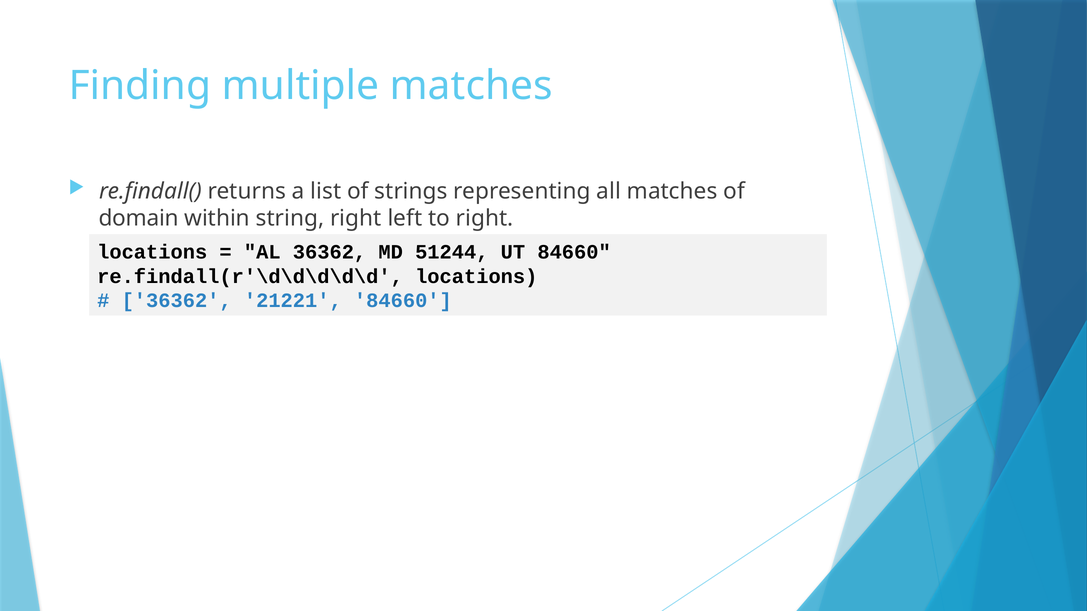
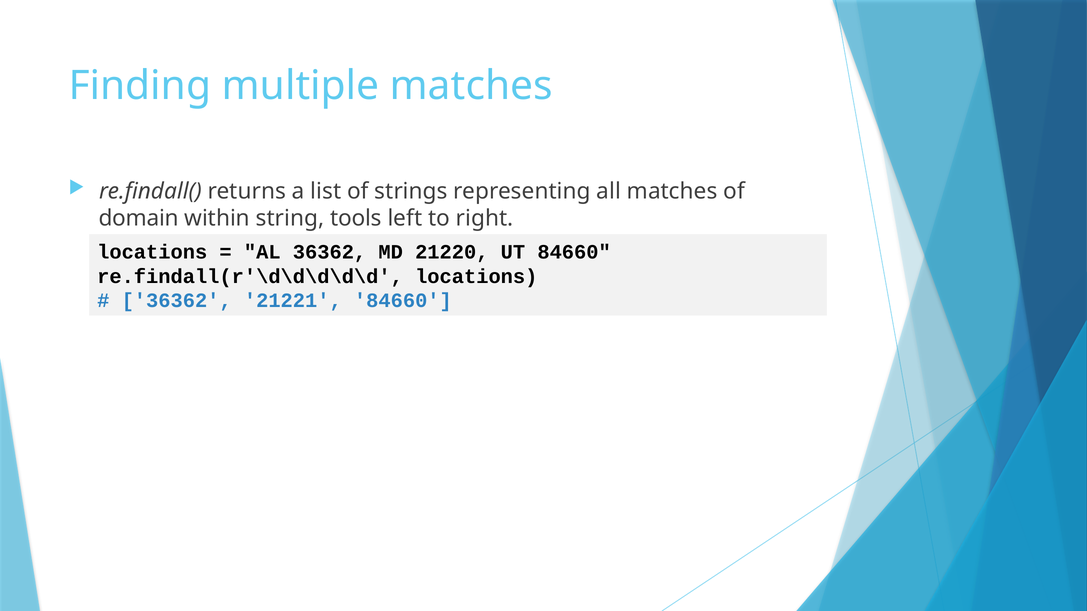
string right: right -> tools
51244: 51244 -> 21220
